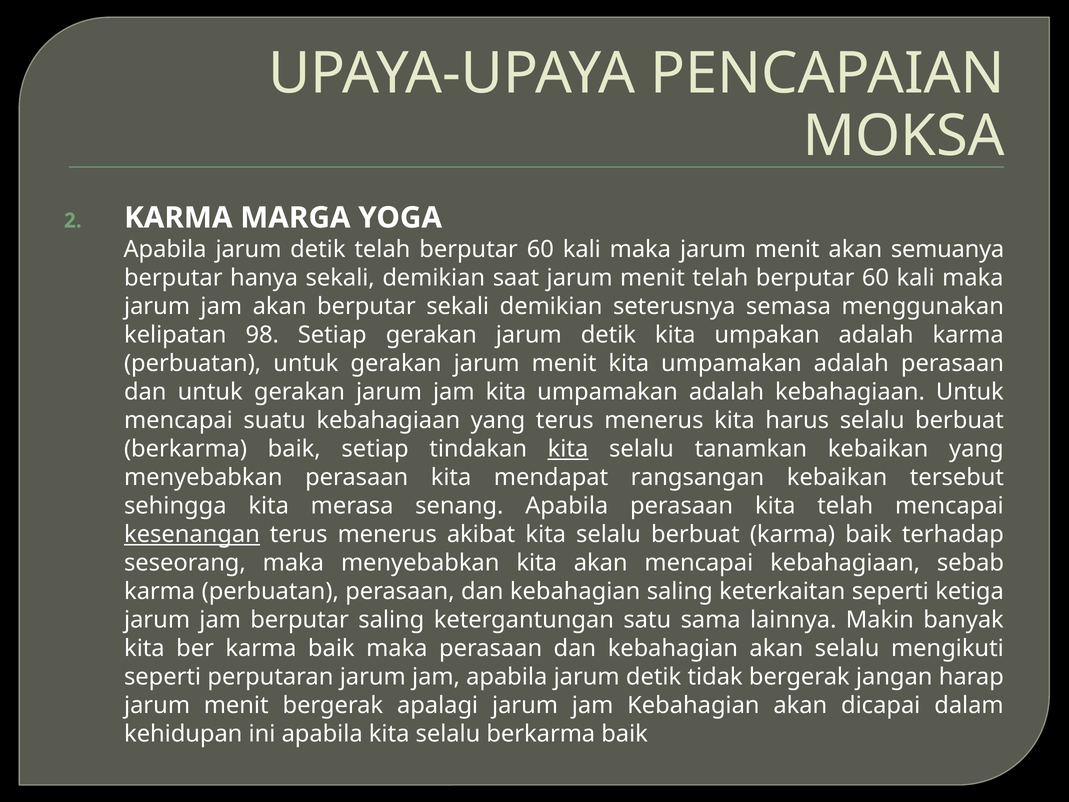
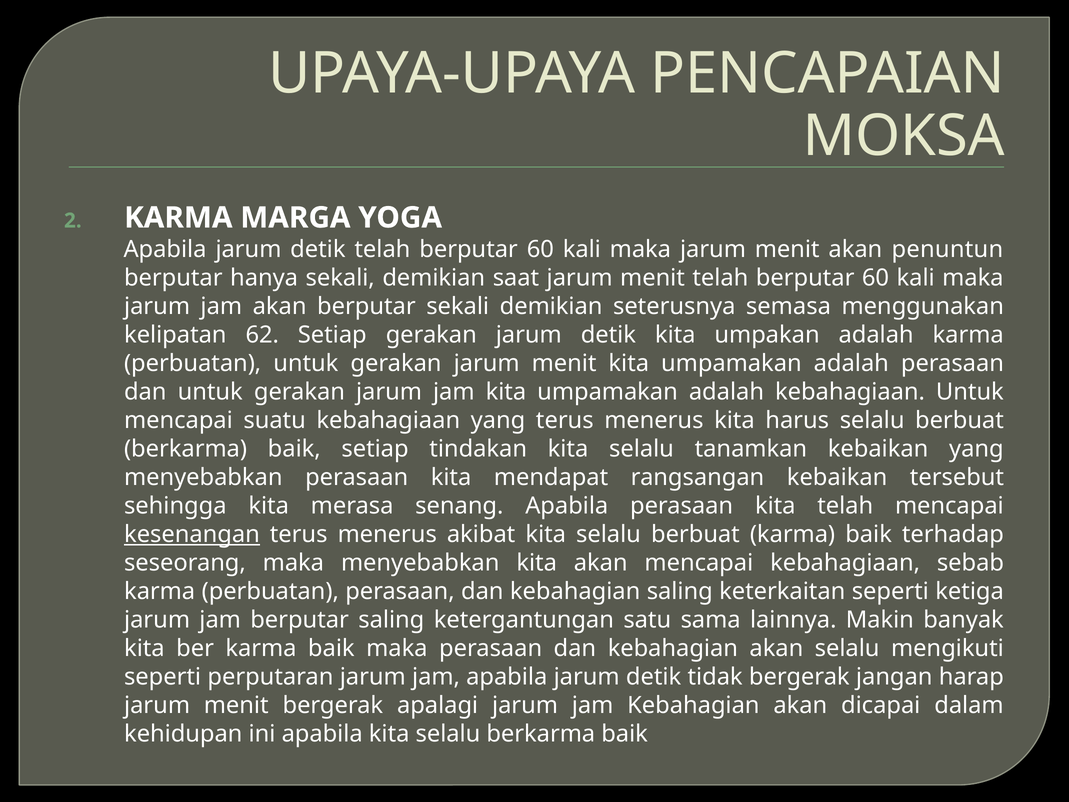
semuanya: semuanya -> penuntun
98: 98 -> 62
kita at (568, 449) underline: present -> none
